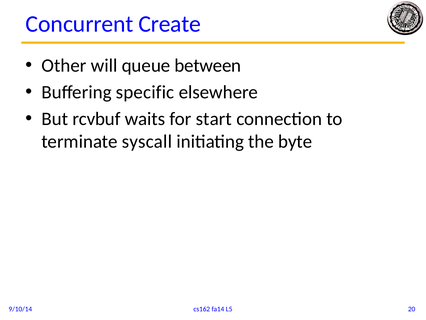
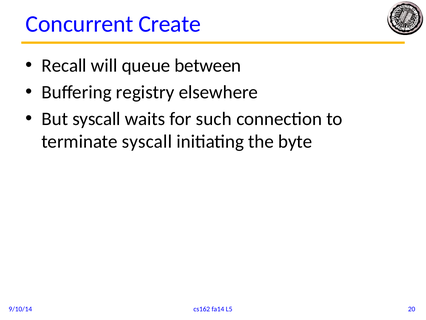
Other: Other -> Recall
specific: specific -> registry
But rcvbuf: rcvbuf -> syscall
start: start -> such
